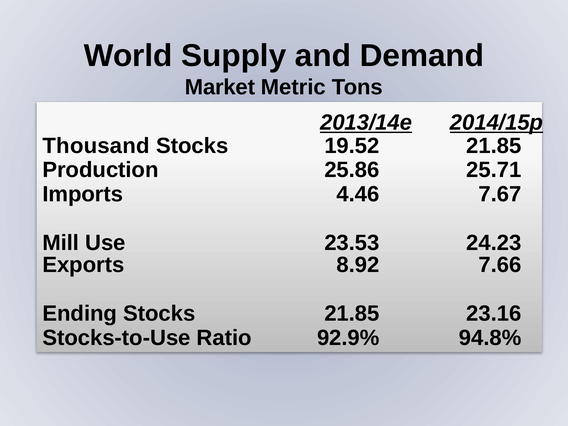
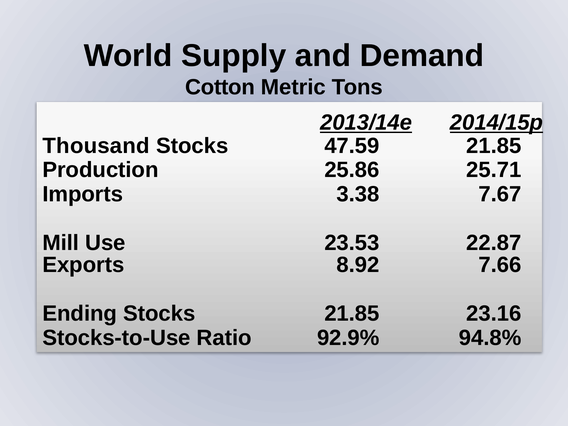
Market: Market -> Cotton
19.52: 19.52 -> 47.59
4.46: 4.46 -> 3.38
24.23: 24.23 -> 22.87
